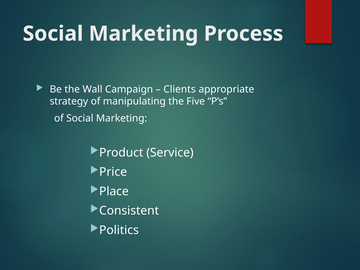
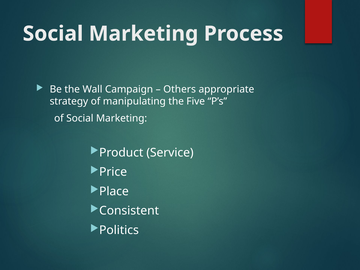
Clients: Clients -> Others
